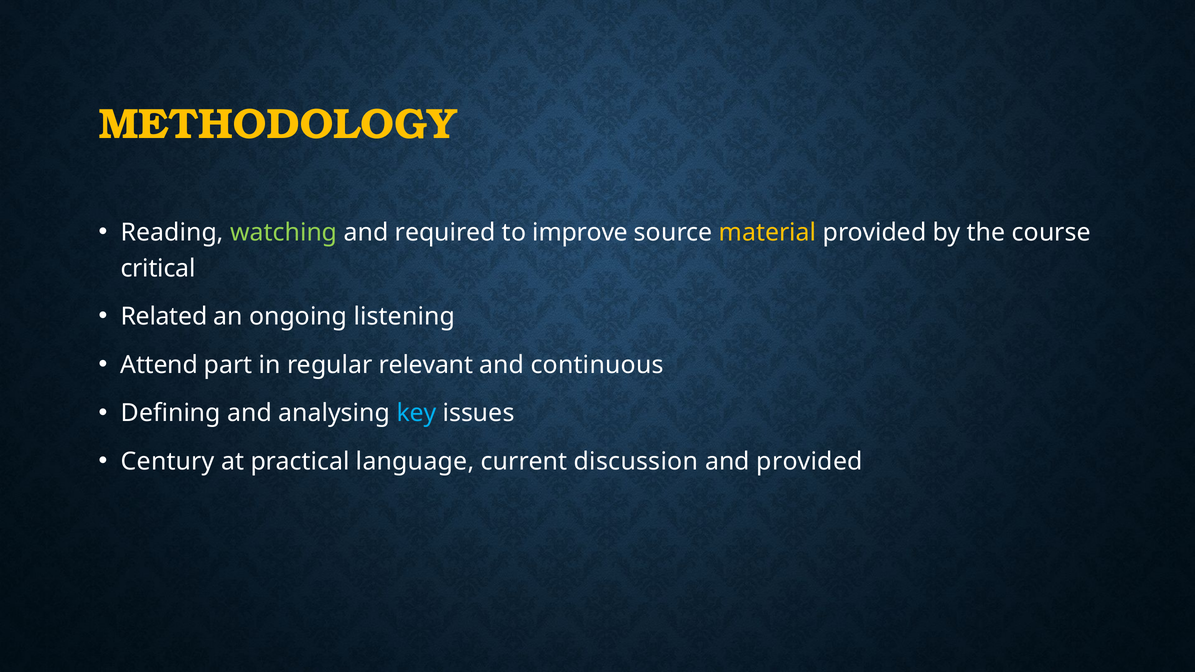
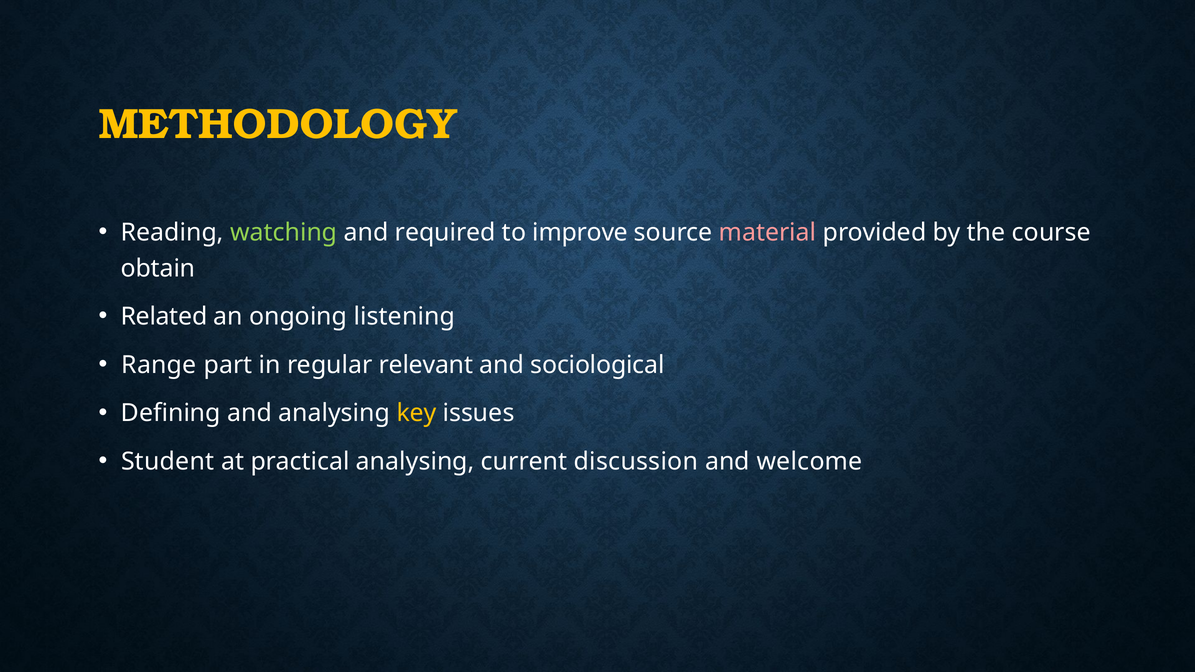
material colour: yellow -> pink
critical: critical -> obtain
Attend: Attend -> Range
continuous: continuous -> sociological
key colour: light blue -> yellow
Century: Century -> Student
practical language: language -> analysing
and provided: provided -> welcome
